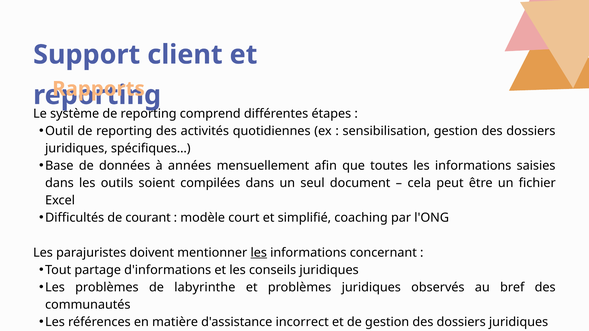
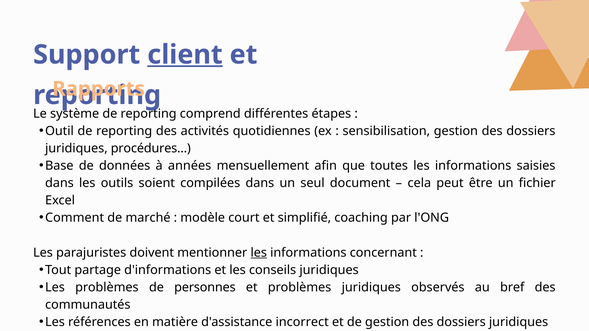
client underline: none -> present
spécifiques…: spécifiques… -> procédures…
Difficultés: Difficultés -> Comment
courant: courant -> marché
labyrinthe: labyrinthe -> personnes
